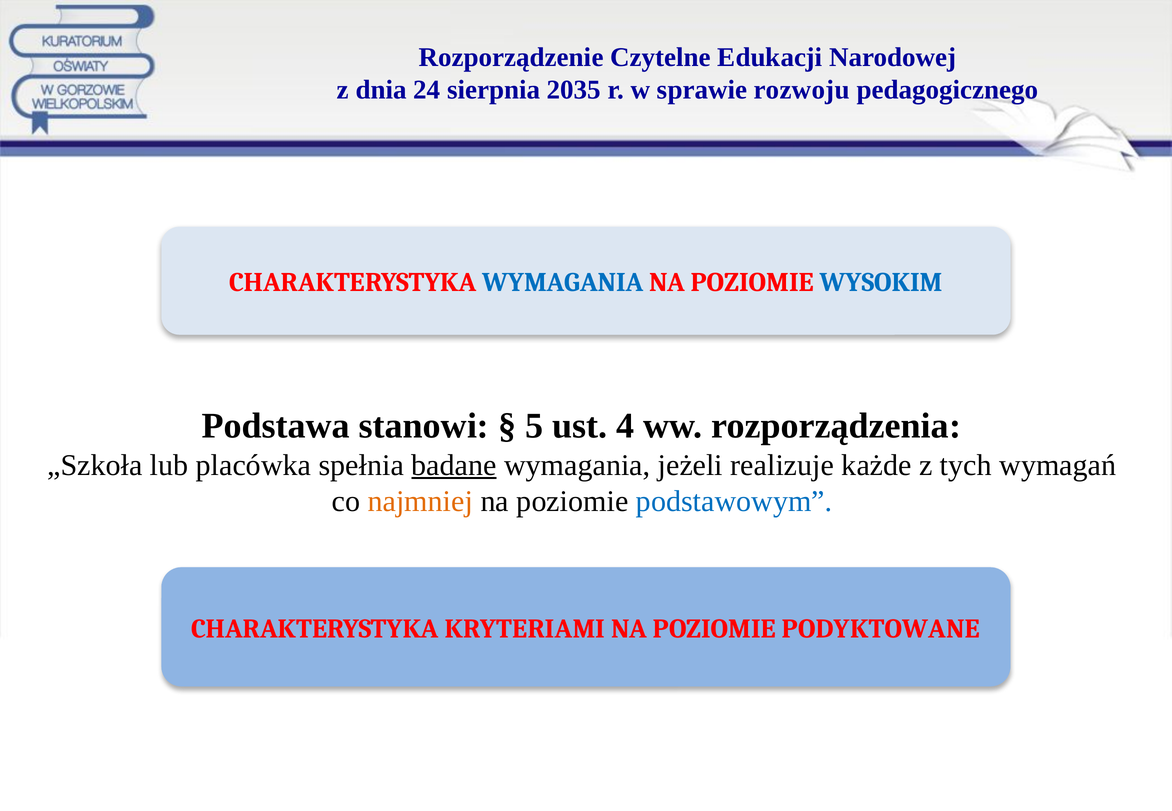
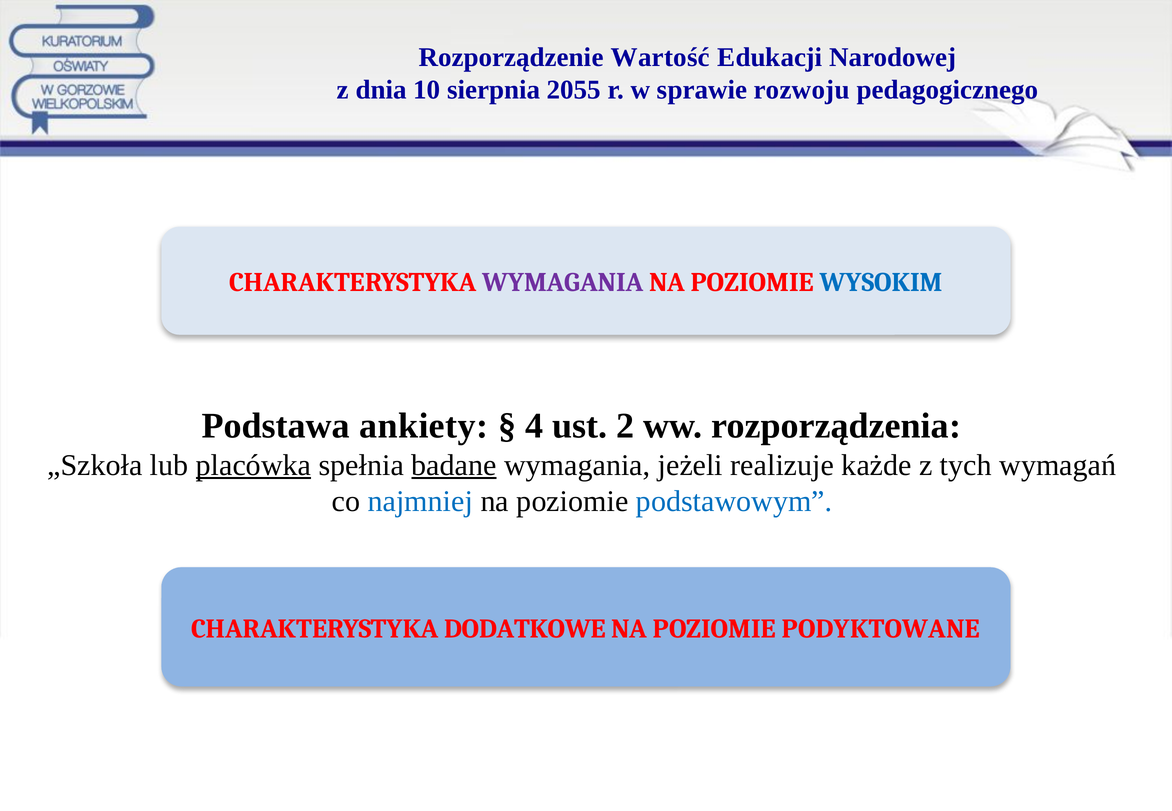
Czytelne: Czytelne -> Wartość
24: 24 -> 10
2035: 2035 -> 2055
WYMAGANIA at (563, 283) colour: blue -> purple
stanowi: stanowi -> ankiety
5: 5 -> 4
4: 4 -> 2
placówka underline: none -> present
najmniej colour: orange -> blue
KRYTERIAMI: KRYTERIAMI -> DODATKOWE
